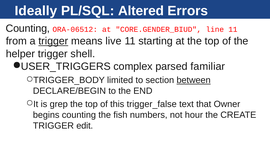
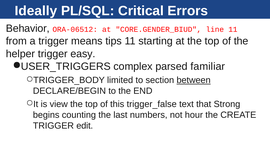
Altered: Altered -> Critical
Counting at (28, 28): Counting -> Behavior
trigger at (53, 41) underline: present -> none
live: live -> tips
shell: shell -> easy
grep: grep -> view
Owner: Owner -> Strong
fish: fish -> last
